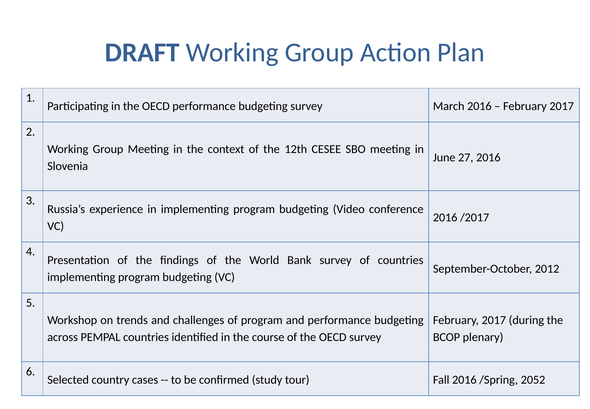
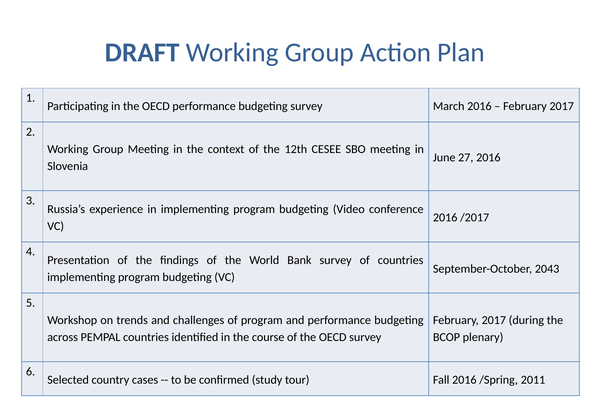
2012: 2012 -> 2043
2052: 2052 -> 2011
